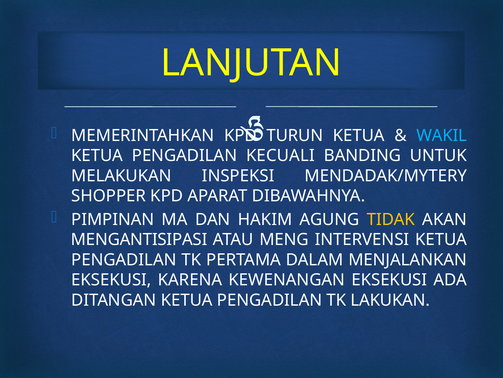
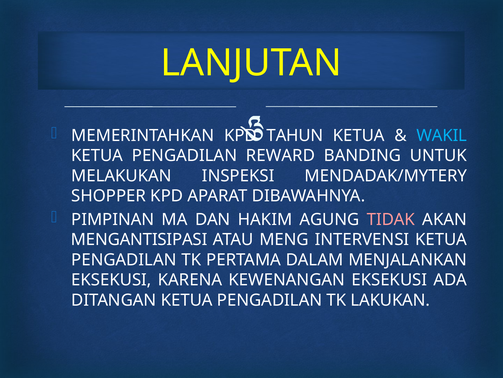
TURUN: TURUN -> TAHUN
KECUALI: KECUALI -> REWARD
TIDAK colour: yellow -> pink
